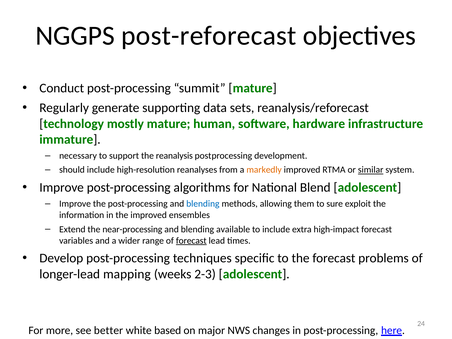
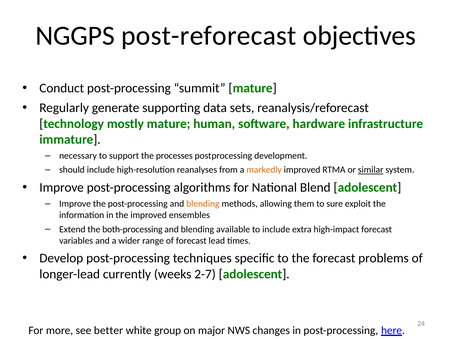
reanalysis: reanalysis -> processes
blending at (203, 204) colour: blue -> orange
near-processing: near-processing -> both-processing
forecast at (191, 241) underline: present -> none
mapping: mapping -> currently
2-3: 2-3 -> 2-7
based: based -> group
